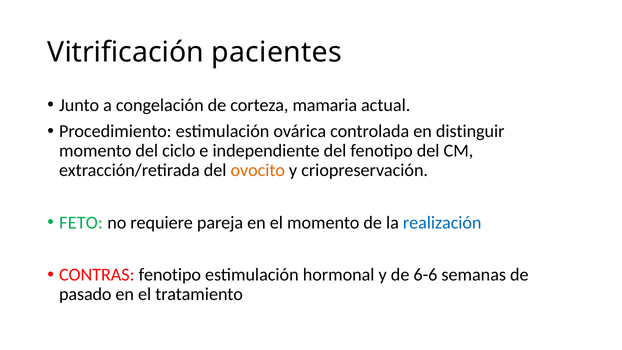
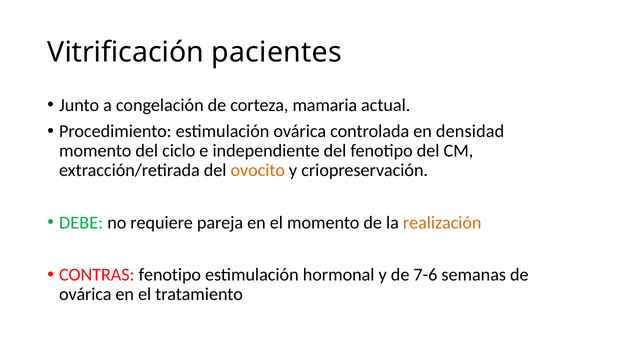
distinguir: distinguir -> densidad
FETO: FETO -> DEBE
realización colour: blue -> orange
6-6: 6-6 -> 7-6
pasado at (85, 294): pasado -> ovárica
